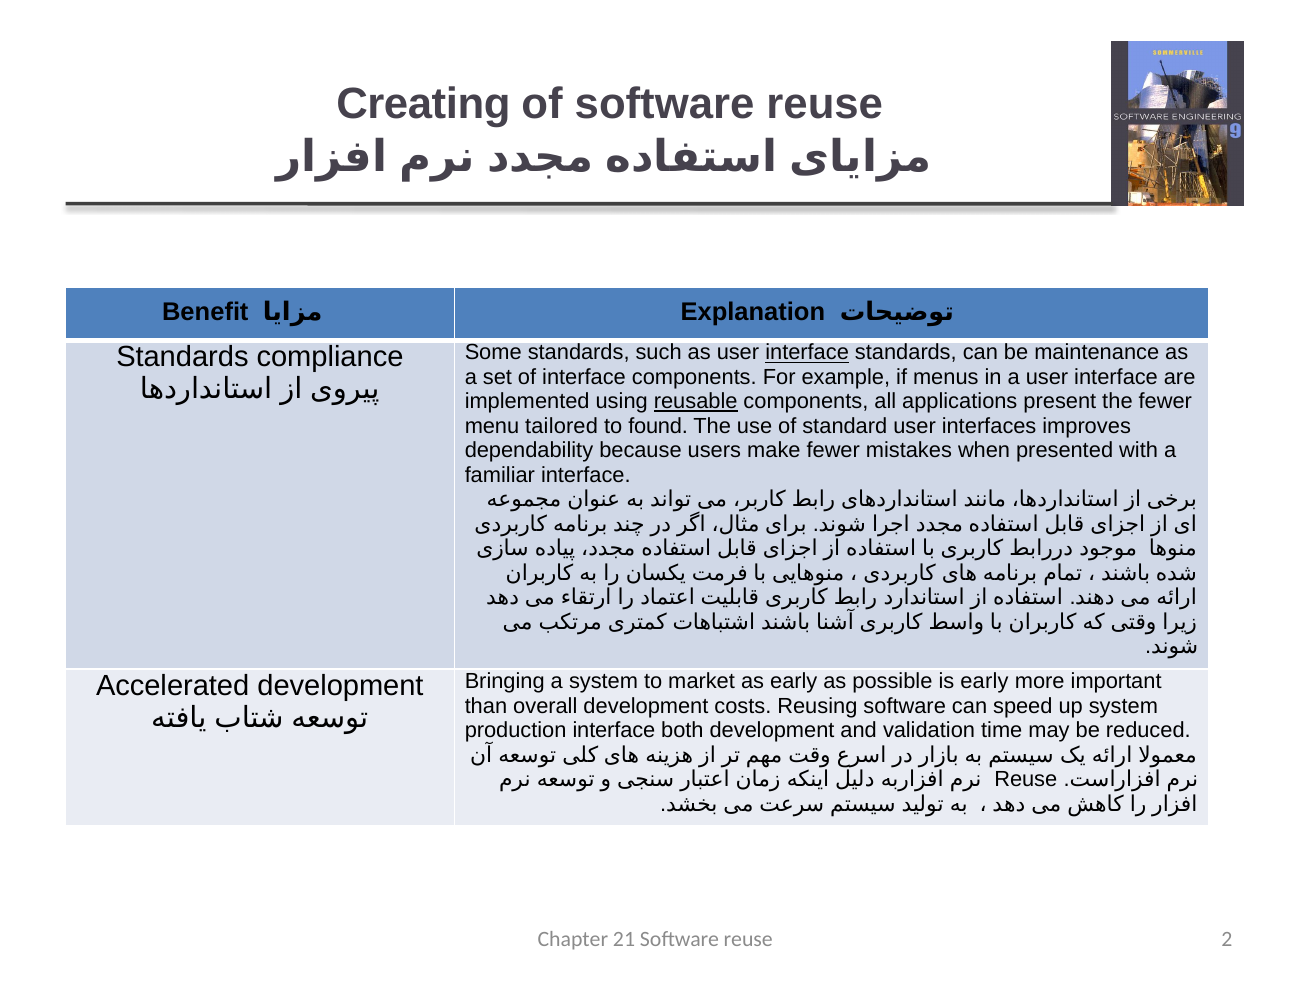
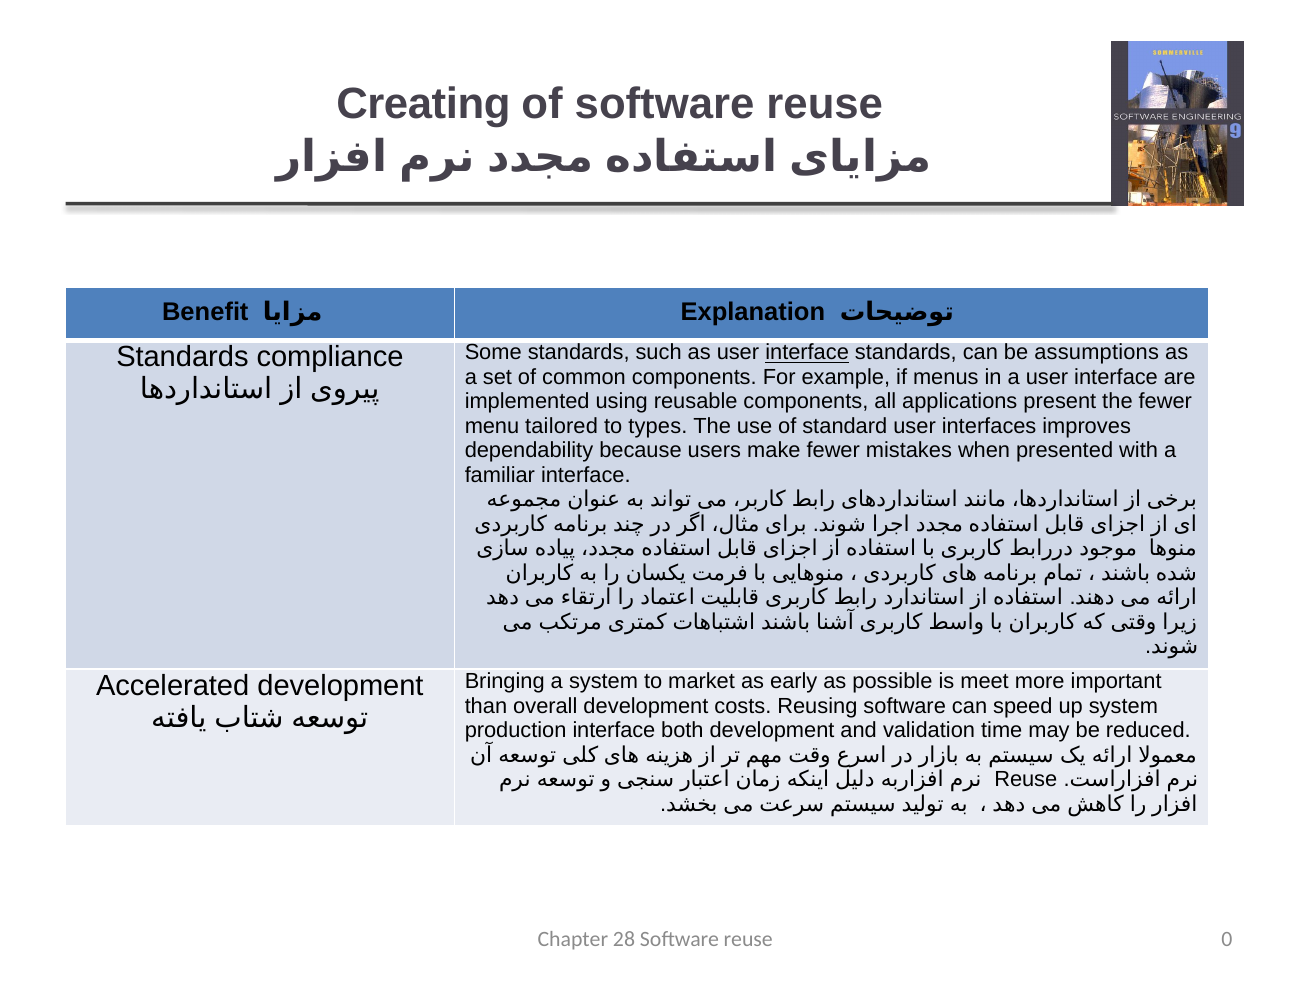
maintenance: maintenance -> assumptions
of interface: interface -> common
reusable underline: present -> none
found: found -> types
is early: early -> meet
21: 21 -> 28
2: 2 -> 0
